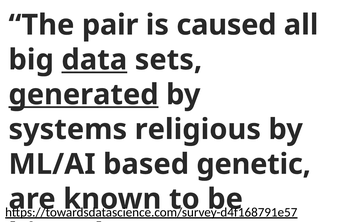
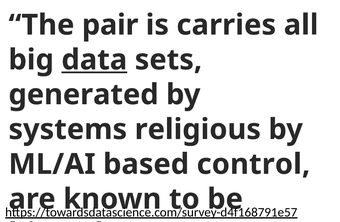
caused: caused -> carries
generated underline: present -> none
genetic: genetic -> control
